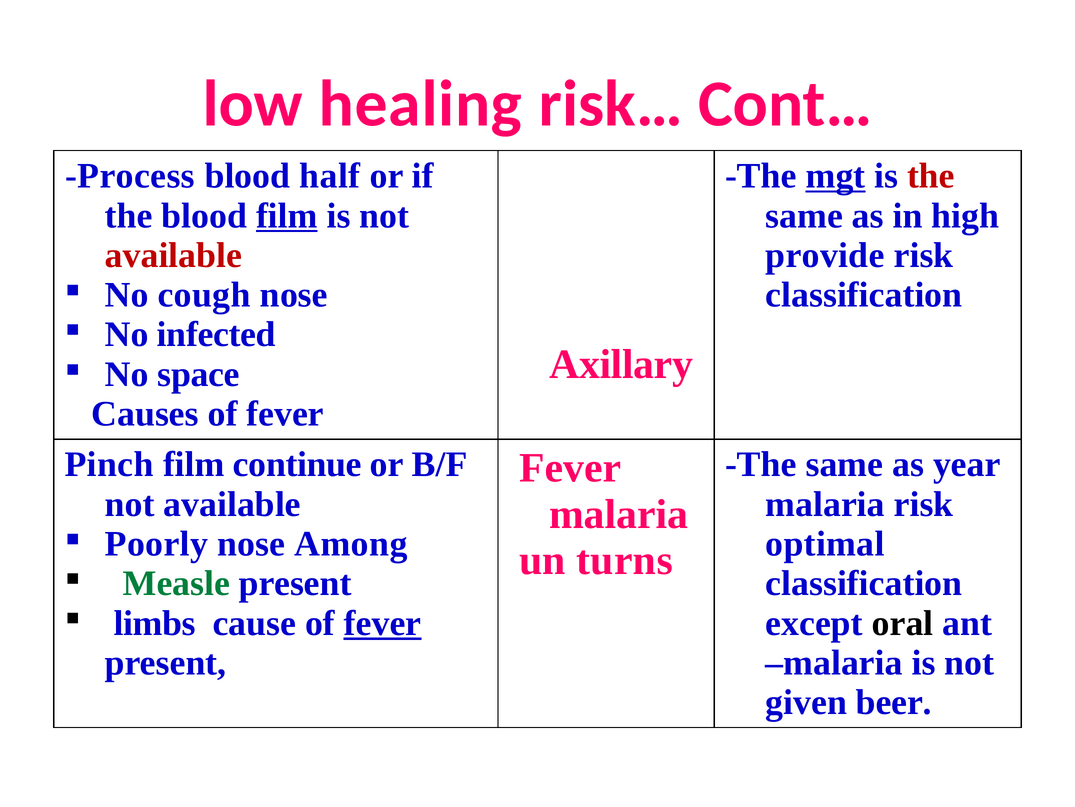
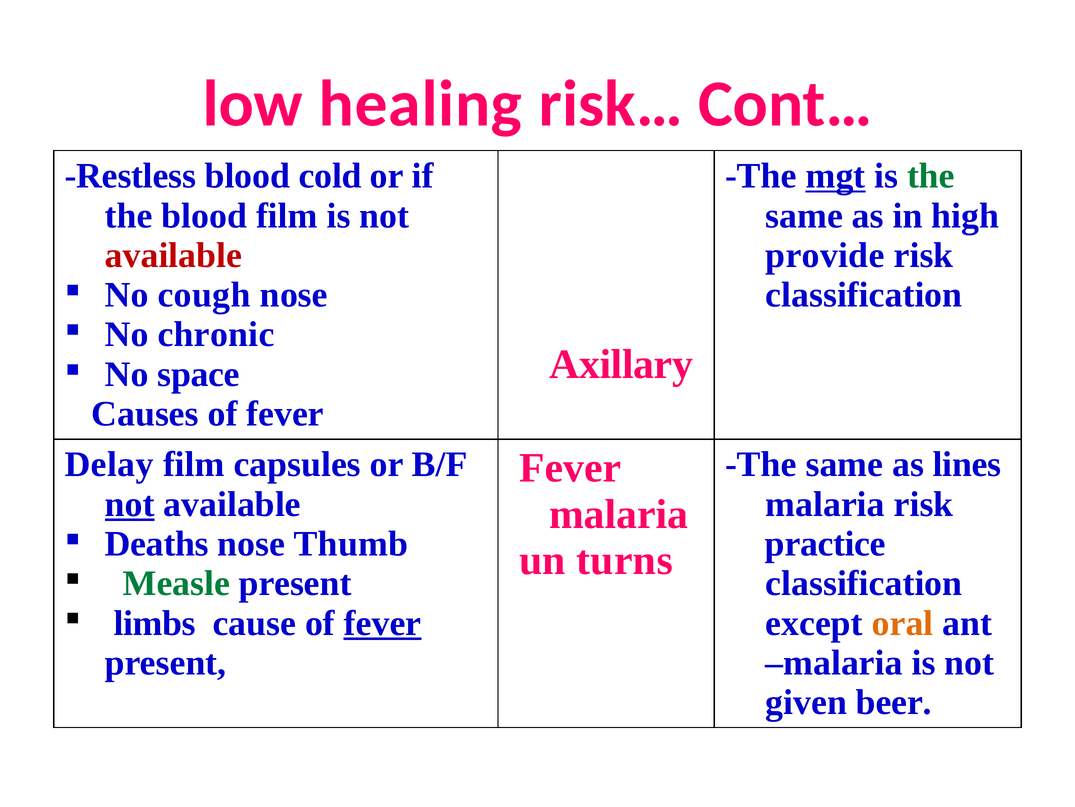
Process: Process -> Restless
half: half -> cold
the at (931, 176) colour: red -> green
film at (287, 215) underline: present -> none
infected: infected -> chronic
Pinch: Pinch -> Delay
continue: continue -> capsules
year: year -> lines
not at (130, 504) underline: none -> present
Poorly: Poorly -> Deaths
Among: Among -> Thumb
optimal: optimal -> practice
oral colour: black -> orange
